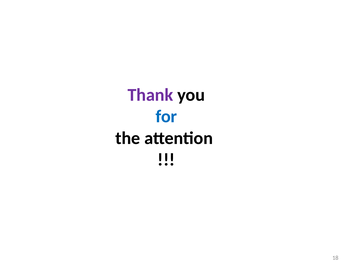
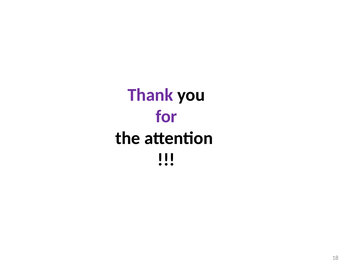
for colour: blue -> purple
